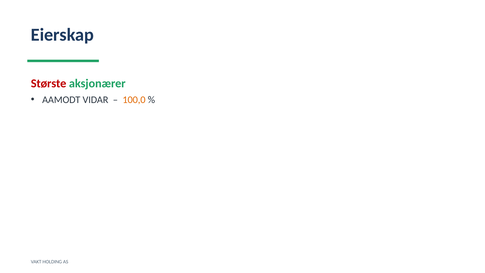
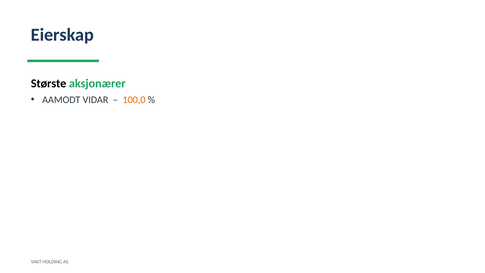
Største colour: red -> black
